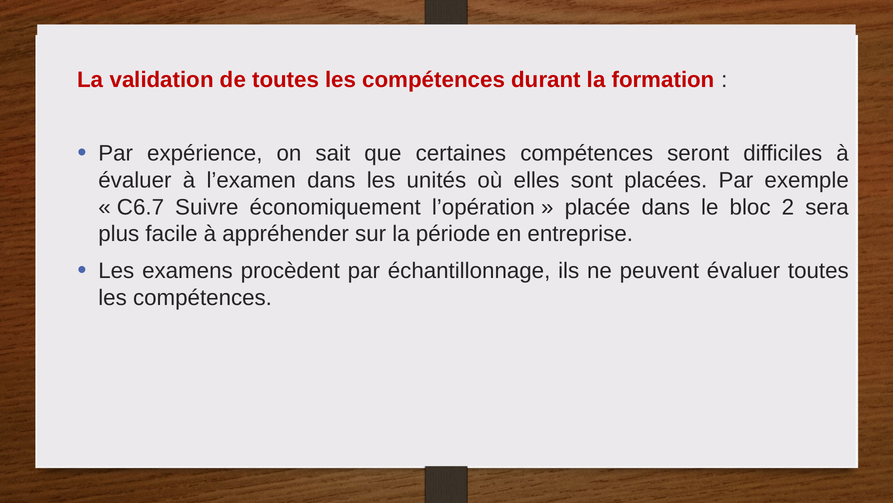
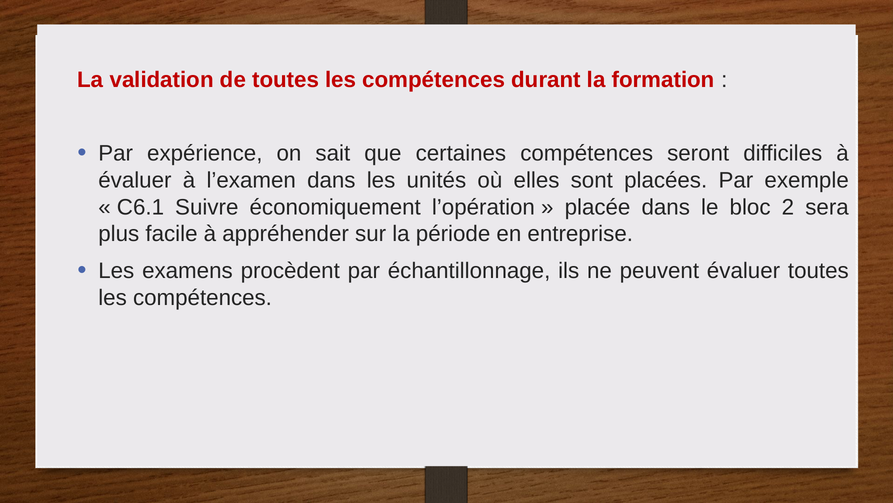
C6.7: C6.7 -> C6.1
